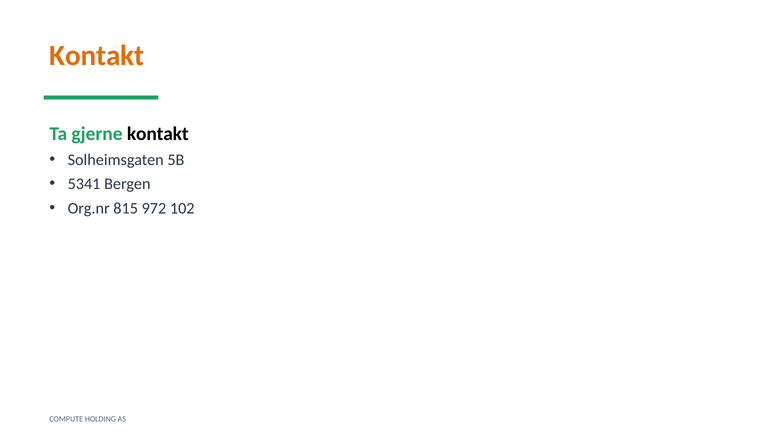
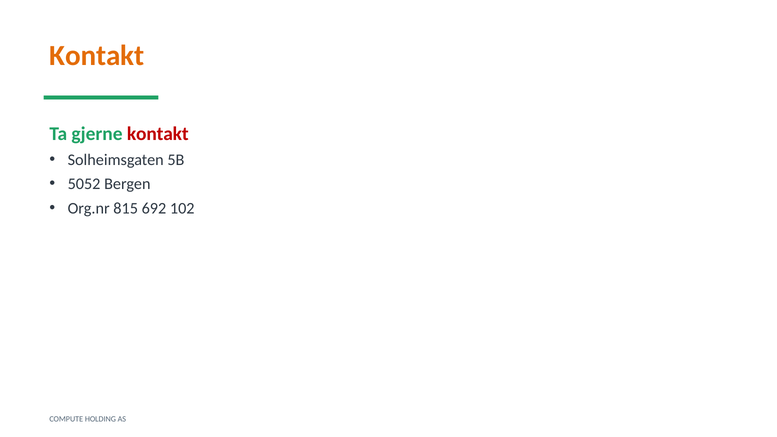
kontakt at (158, 134) colour: black -> red
5341: 5341 -> 5052
972: 972 -> 692
